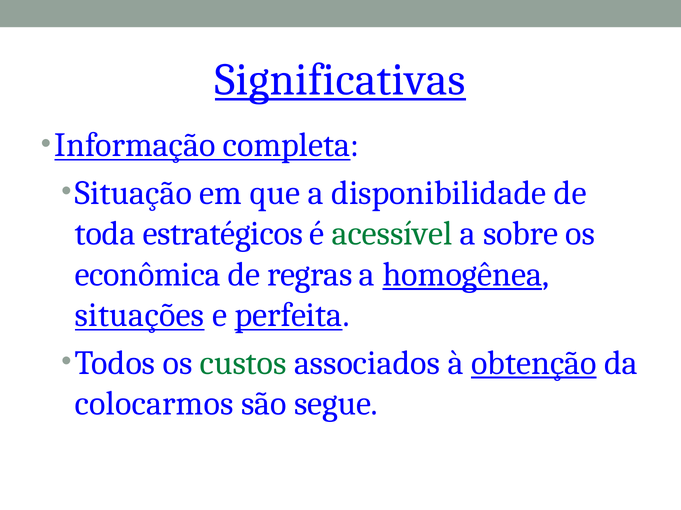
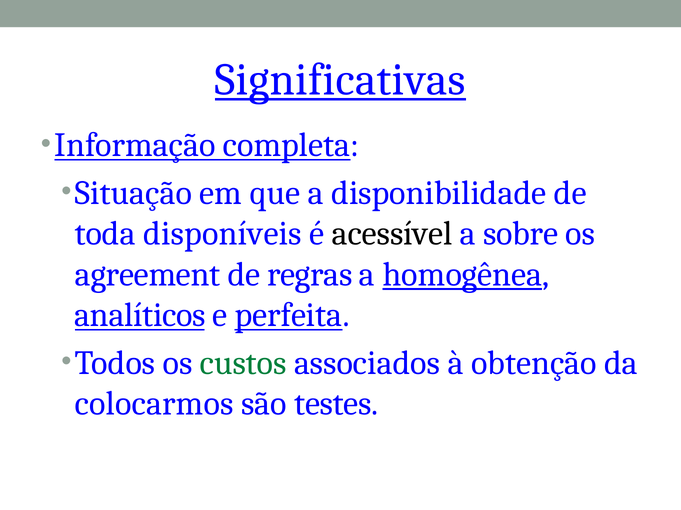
estratégicos: estratégicos -> disponíveis
acessível colour: green -> black
econômica: econômica -> agreement
situações: situações -> analíticos
obtenção underline: present -> none
segue: segue -> testes
